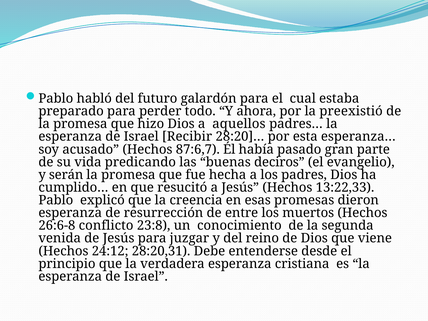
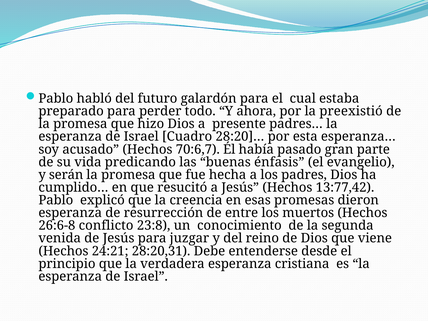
aquellos: aquellos -> presente
Recibir: Recibir -> Cuadro
87:6,7: 87:6,7 -> 70:6,7
deciros: deciros -> énfasis
13:22,33: 13:22,33 -> 13:77,42
24:12: 24:12 -> 24:21
